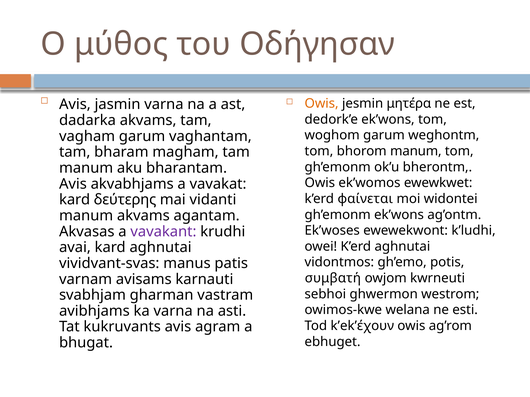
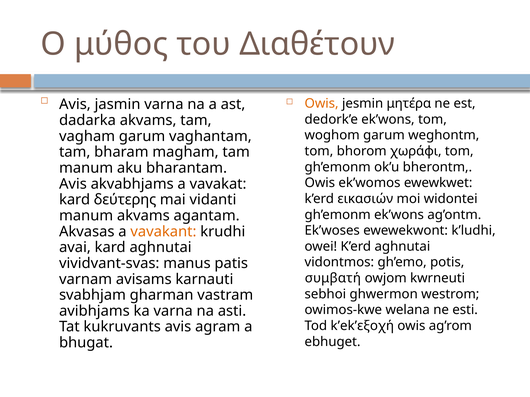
Οδήγησαν: Οδήγησαν -> Διαθέτουν
bhorom manum: manum -> χωράφι
φαίνεται: φαίνεται -> εικασιών
vavakant colour: purple -> orange
k’ek’έχουν: k’ek’έχουν -> k’ek’εξοχή
